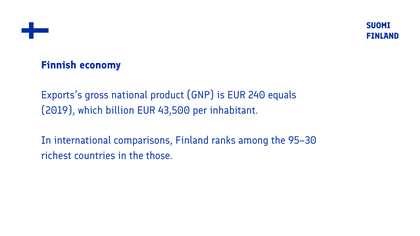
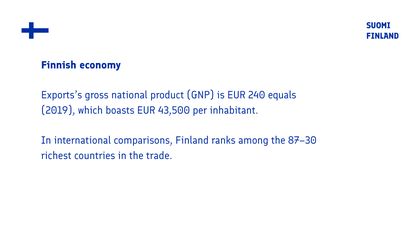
billion: billion -> boasts
95–30: 95–30 -> 87–30
those: those -> trade
